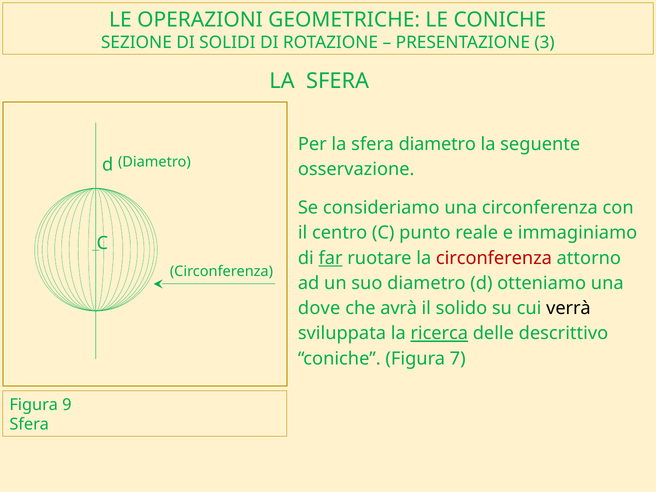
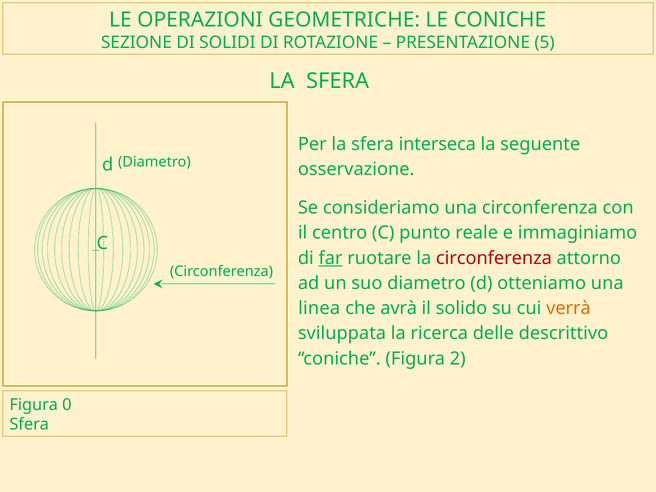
3: 3 -> 5
sfera diametro: diametro -> interseca
dove: dove -> linea
verrà colour: black -> orange
ricerca underline: present -> none
7: 7 -> 2
9: 9 -> 0
